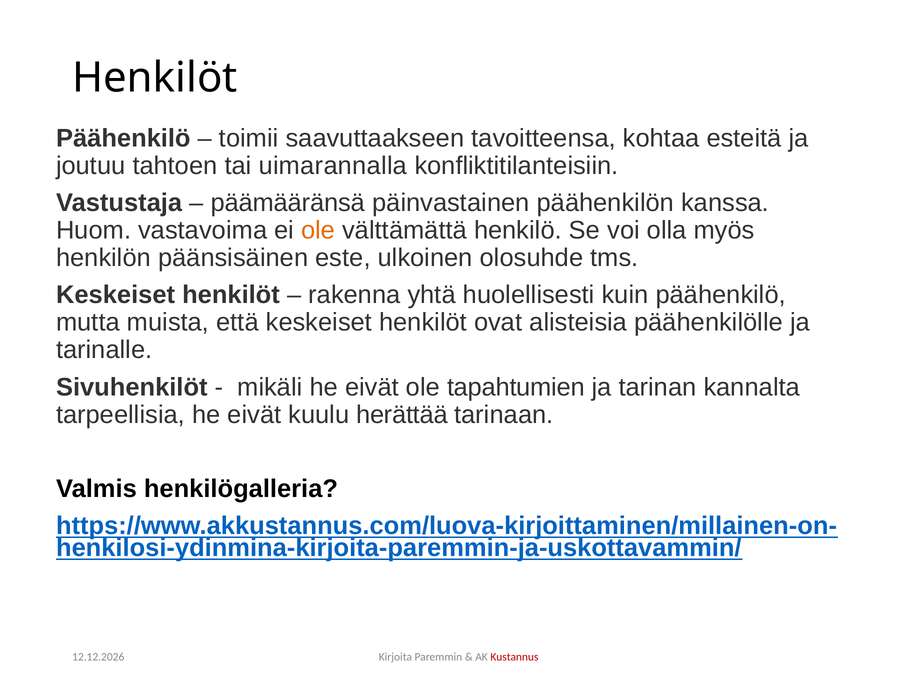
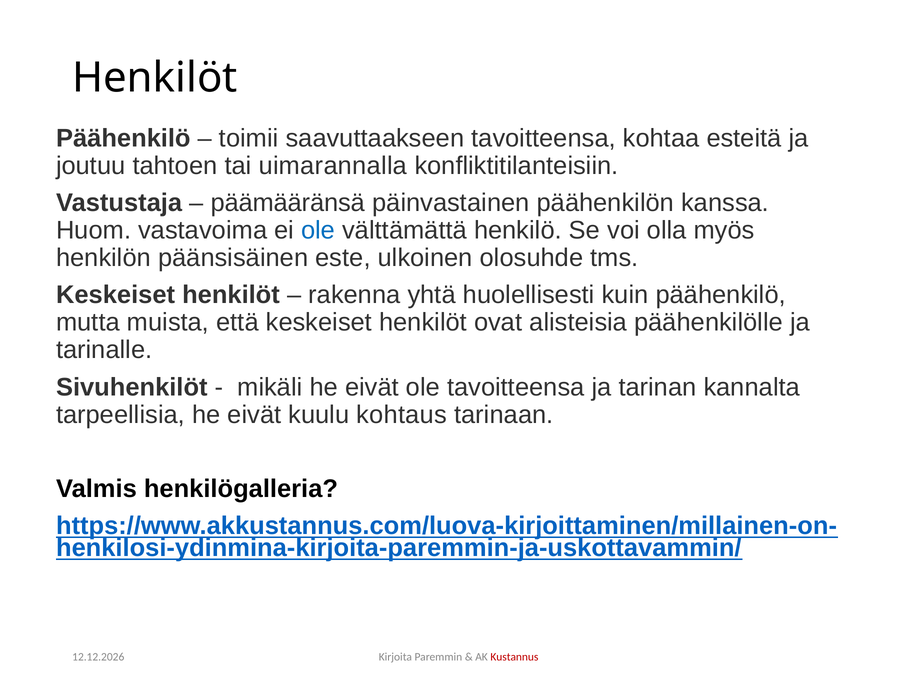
ole at (318, 230) colour: orange -> blue
ole tapahtumien: tapahtumien -> tavoitteensa
herättää: herättää -> kohtaus
